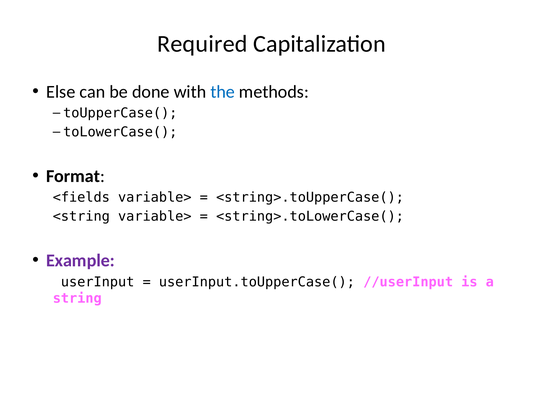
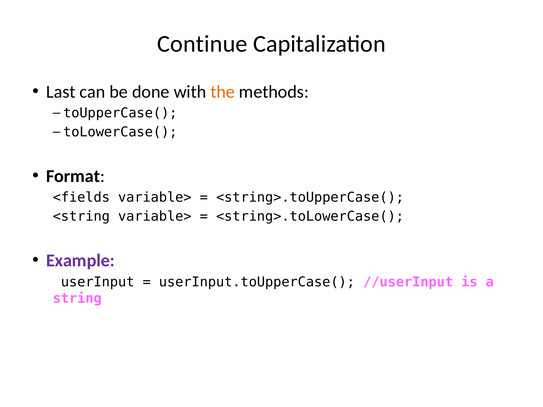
Required: Required -> Continue
Else: Else -> Last
the colour: blue -> orange
